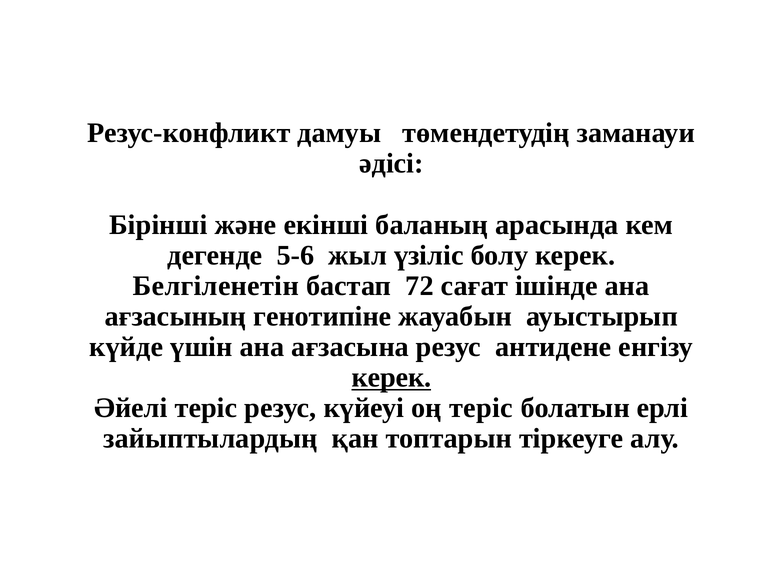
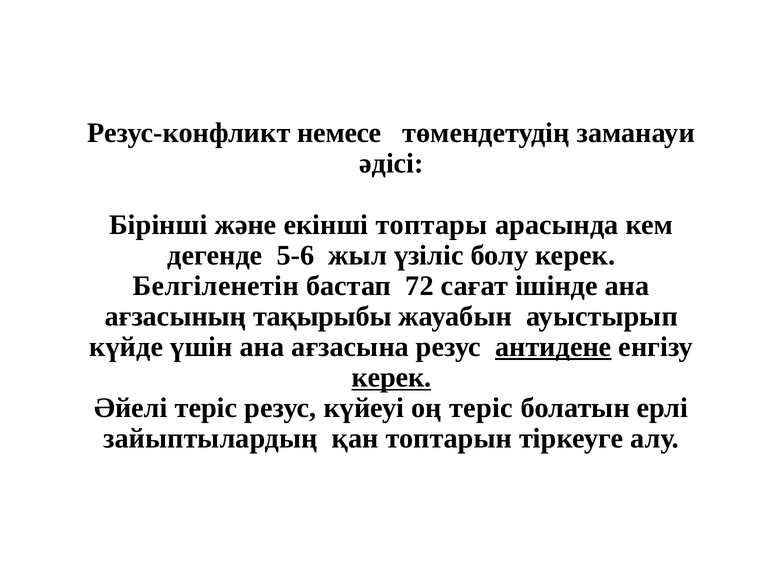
дамуы: дамуы -> немесе
баланың: баланың -> топтары
генотипіне: генотипіне -> тақырыбы
антидене underline: none -> present
